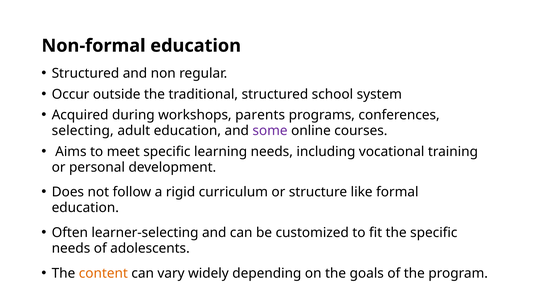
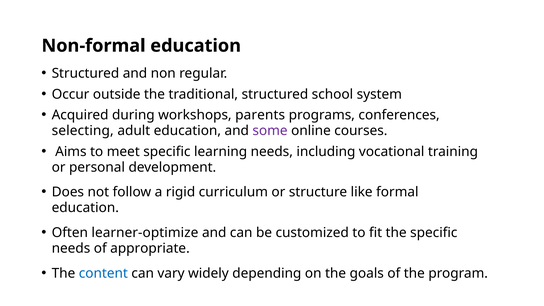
learner-selecting: learner-selecting -> learner-optimize
adolescents: adolescents -> appropriate
content colour: orange -> blue
